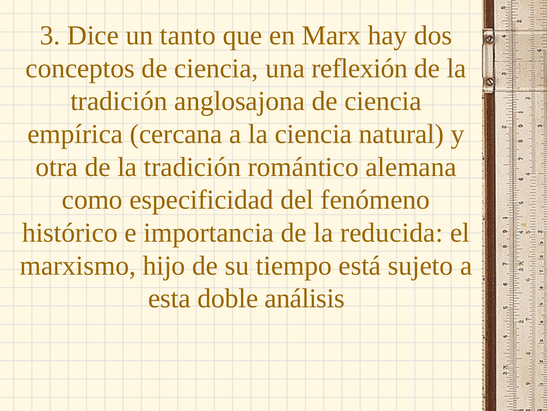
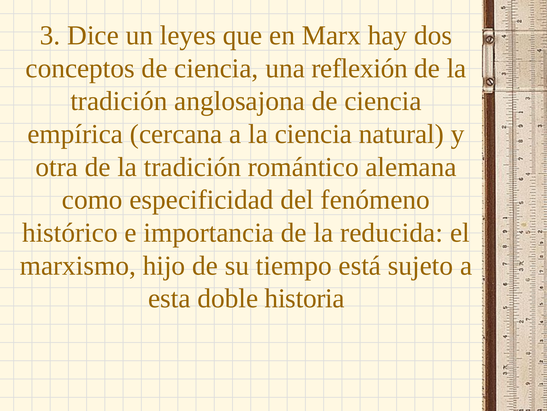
tanto: tanto -> leyes
análisis: análisis -> historia
